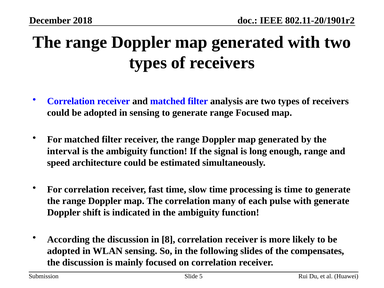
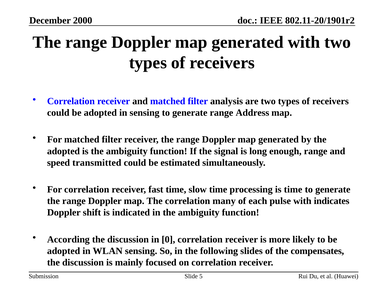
2018: 2018 -> 2000
range Focused: Focused -> Address
interval at (63, 151): interval -> adopted
architecture: architecture -> transmitted
with generate: generate -> indicates
8: 8 -> 0
